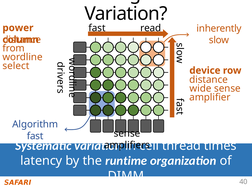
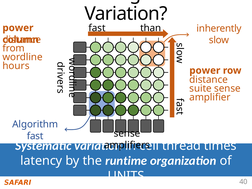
read: read -> than
select: select -> hours
device at (205, 71): device -> power
wide: wide -> suite
DIMM: DIMM -> UNITS
